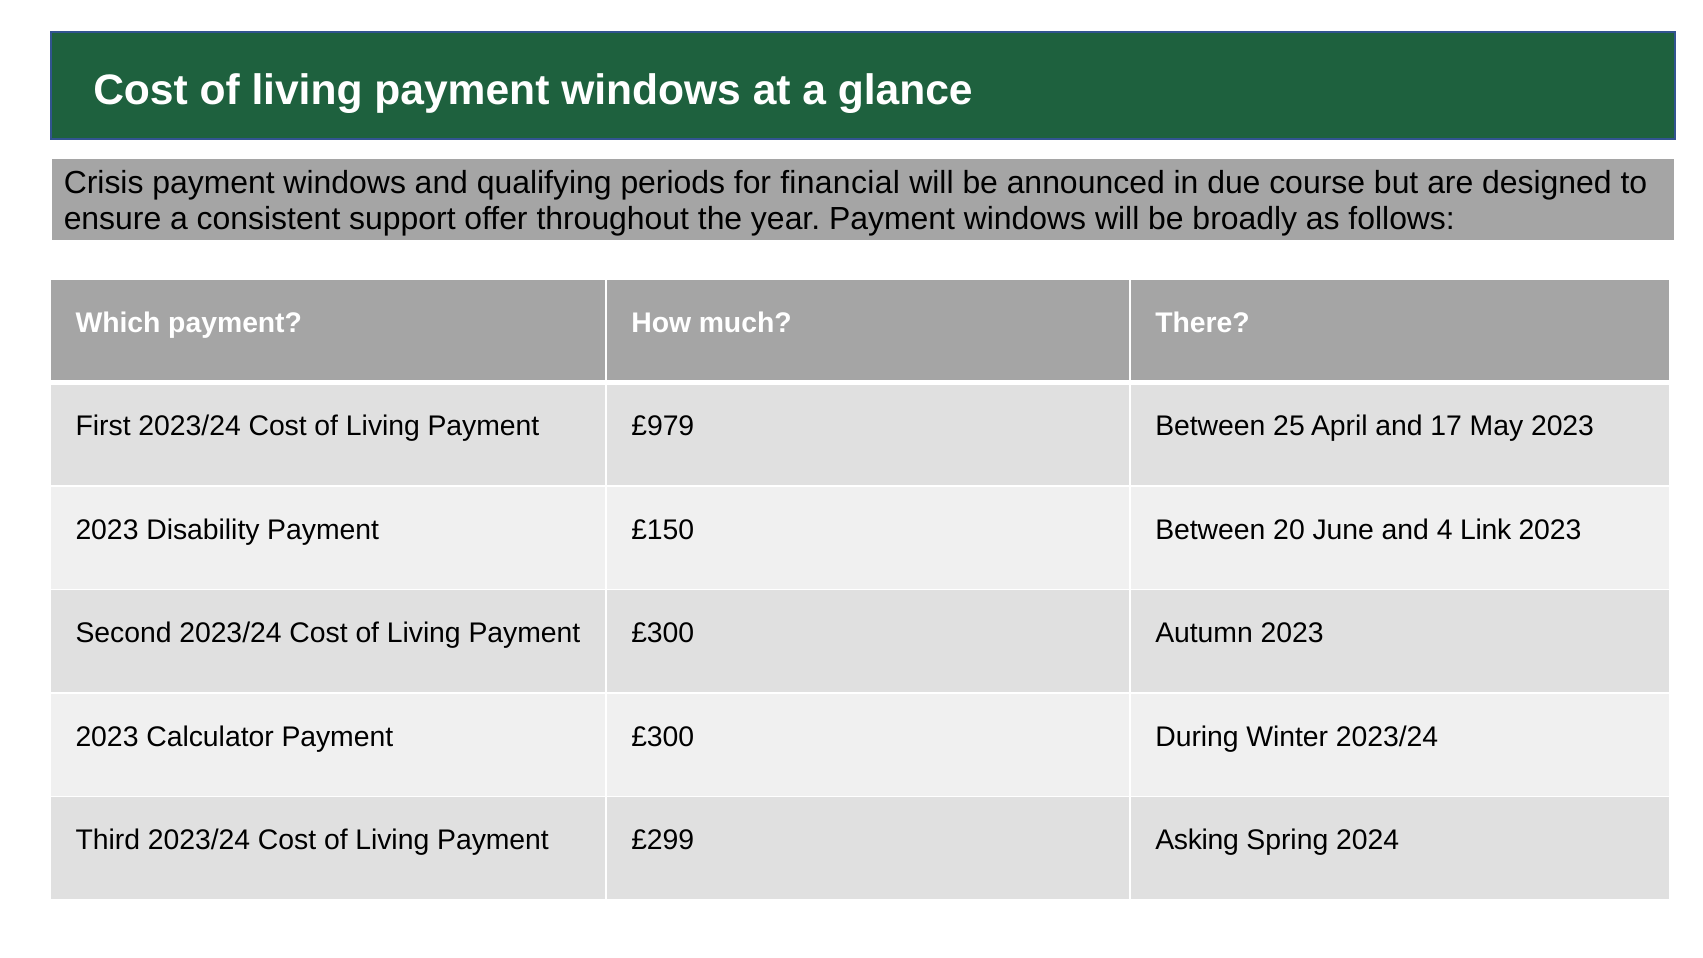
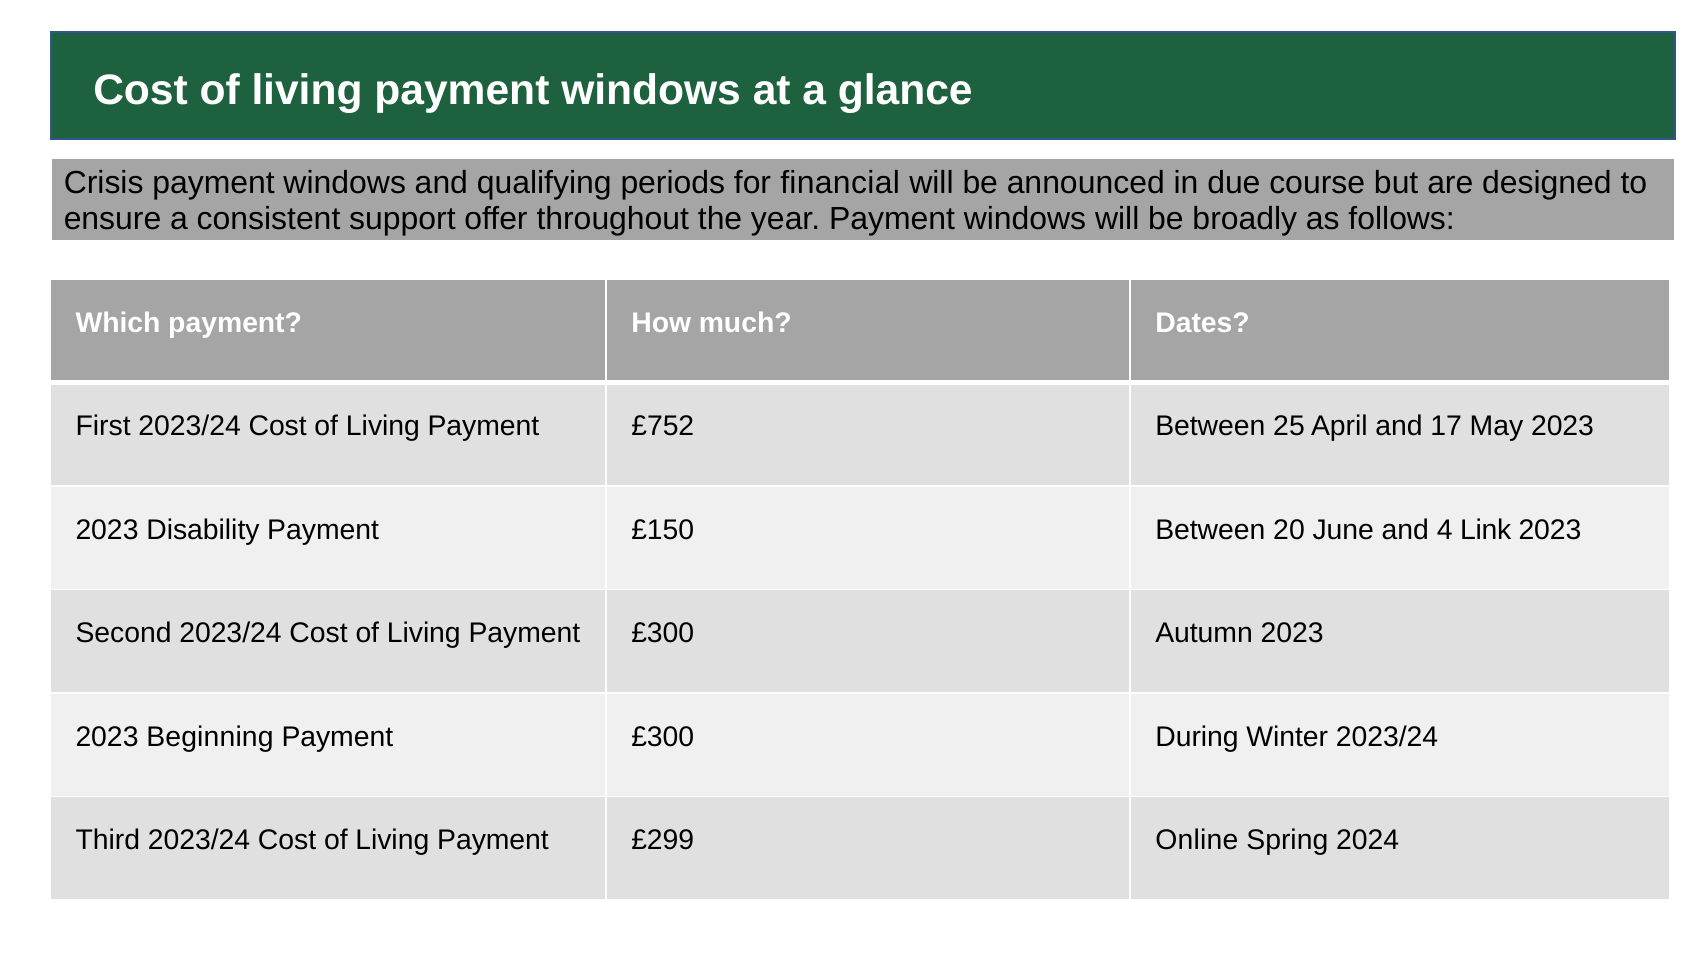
There: There -> Dates
£979: £979 -> £752
Calculator: Calculator -> Beginning
Asking: Asking -> Online
